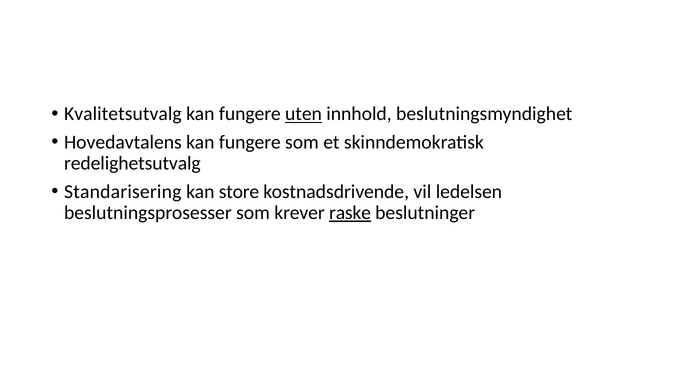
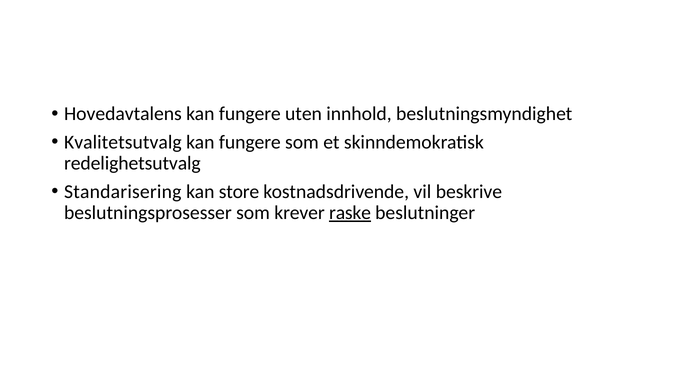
Kvalitetsutvalg: Kvalitetsutvalg -> Hovedavtalens
uten underline: present -> none
Hovedavtalens: Hovedavtalens -> Kvalitetsutvalg
ledelsen: ledelsen -> beskrive
